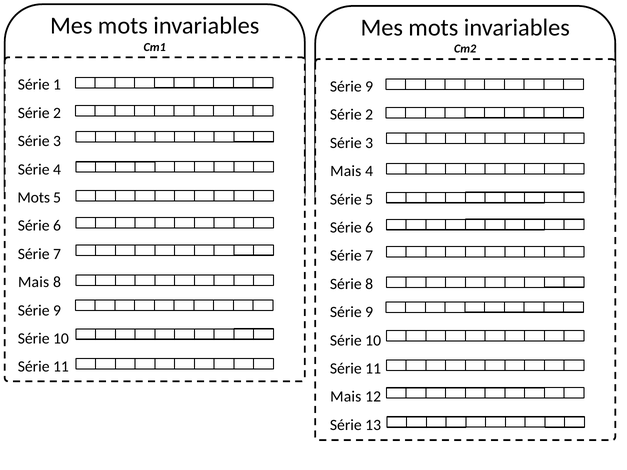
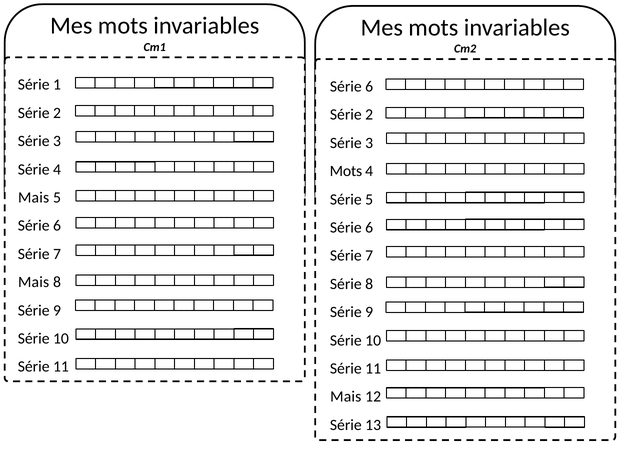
9 at (369, 87): 9 -> 6
Mais at (346, 171): Mais -> Mots
Mots at (34, 198): Mots -> Mais
